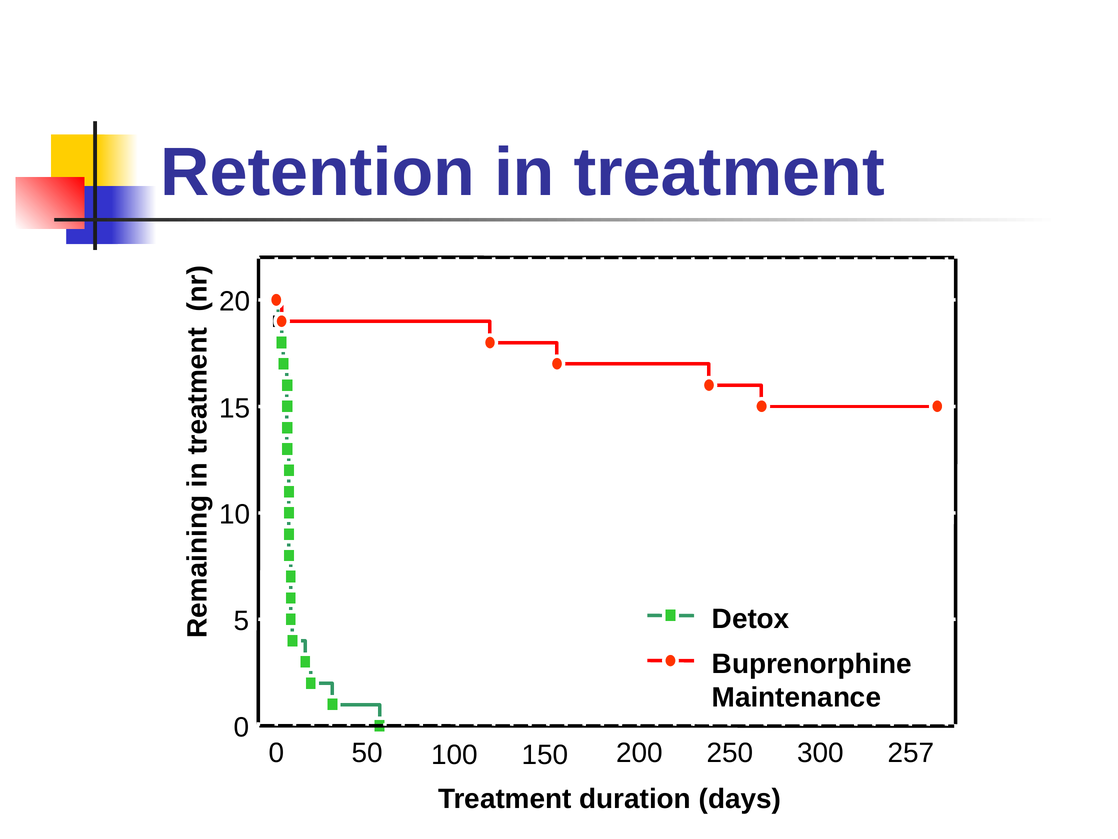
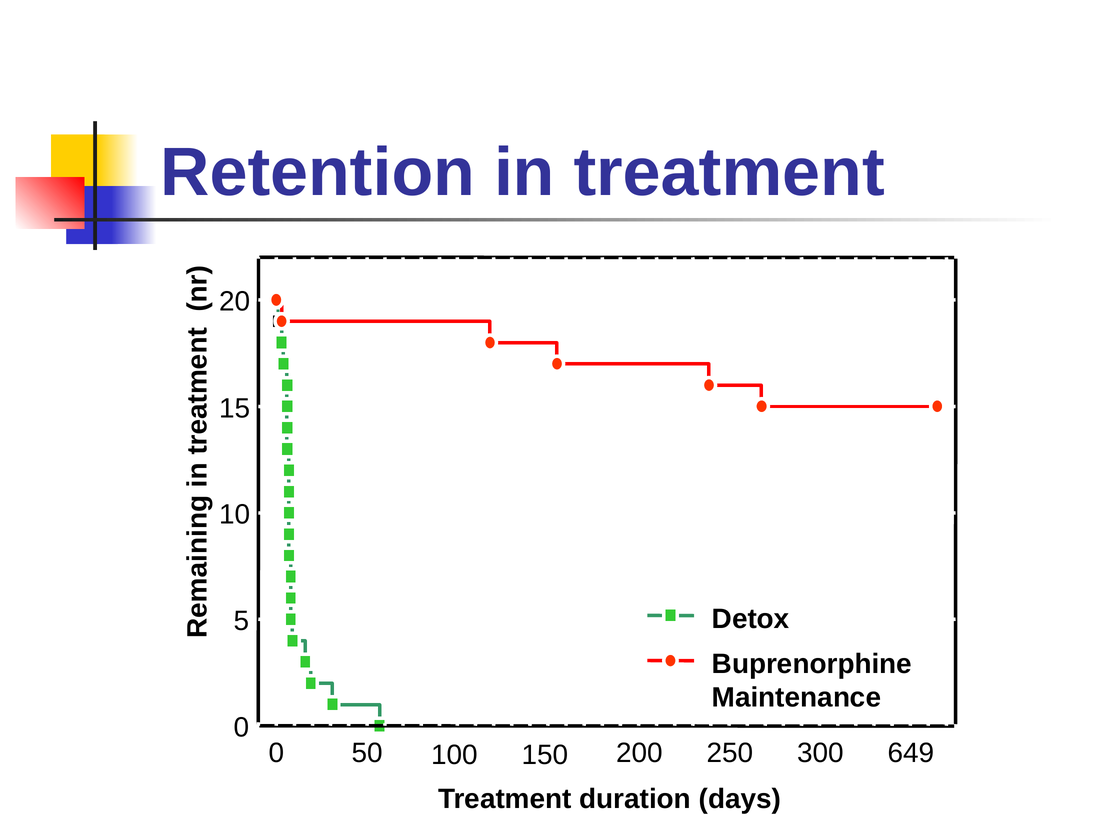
257: 257 -> 649
